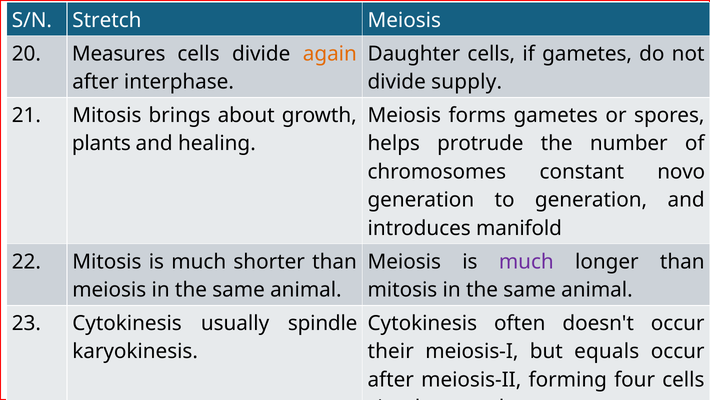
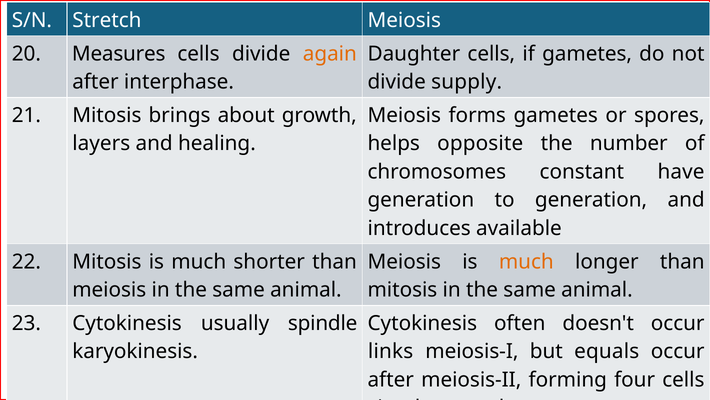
plants: plants -> layers
protrude: protrude -> opposite
novo: novo -> have
manifold: manifold -> available
much at (526, 261) colour: purple -> orange
their: their -> links
